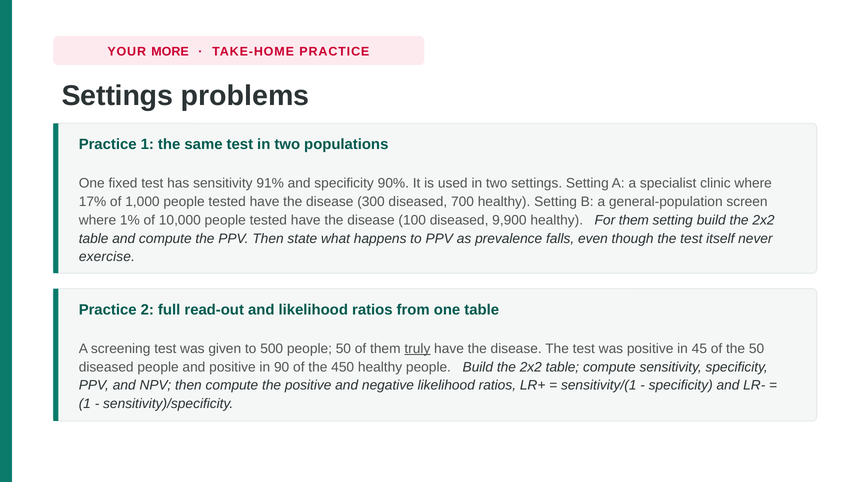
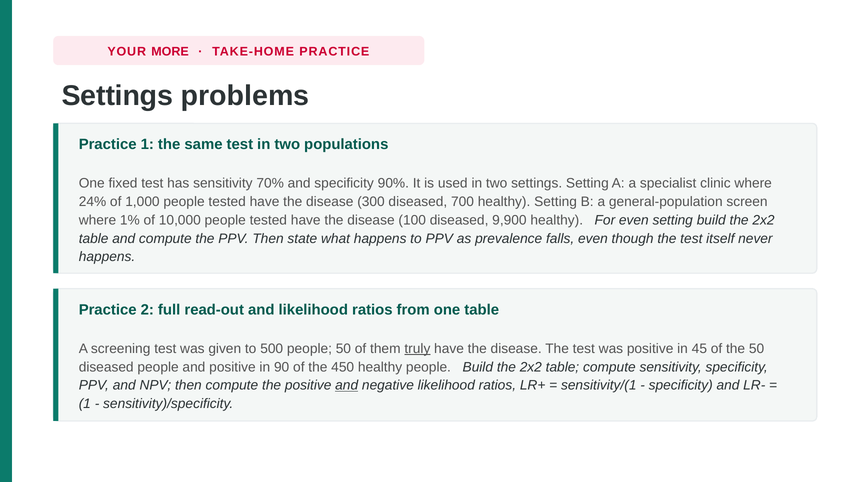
91%: 91% -> 70%
17%: 17% -> 24%
For them: them -> even
exercise at (107, 257): exercise -> happens
and at (347, 386) underline: none -> present
